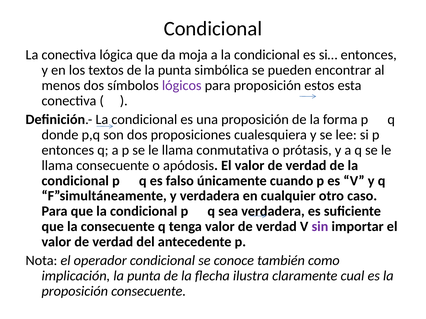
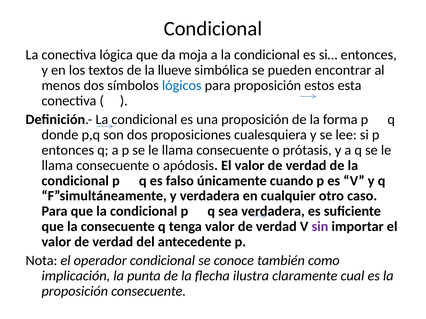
de la punta: punta -> llueve
lógicos colour: purple -> blue
conmutativa at (233, 150): conmutativa -> consecuente
